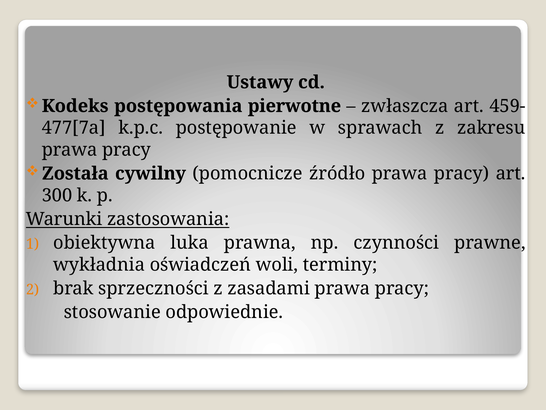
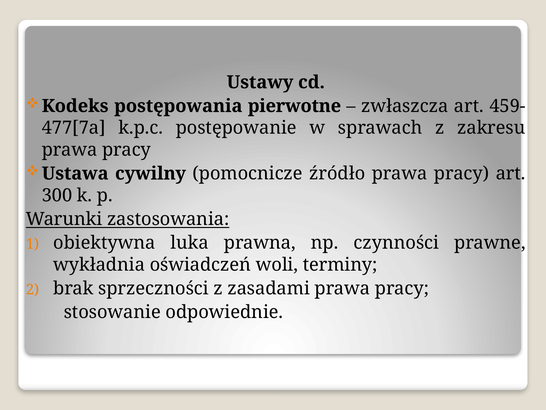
Została: Została -> Ustawa
